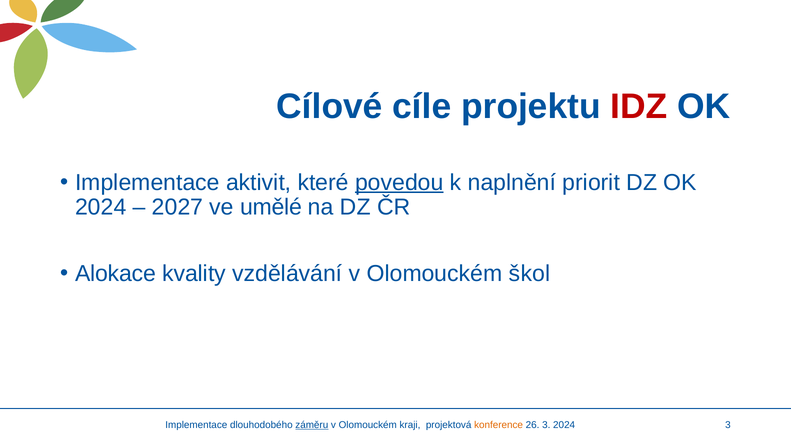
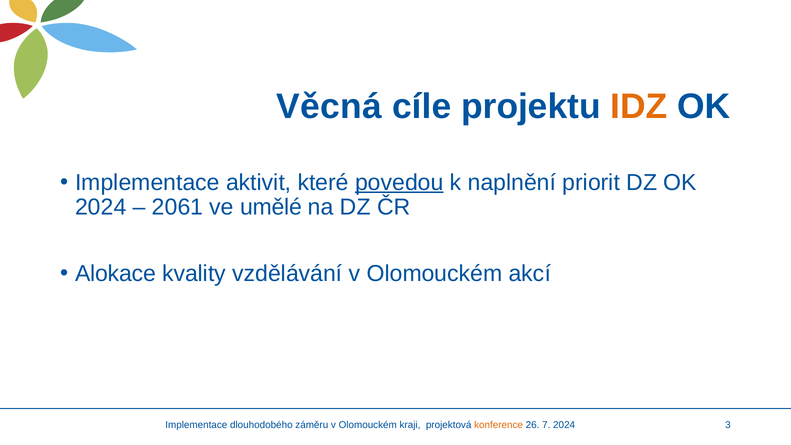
Cílové: Cílové -> Věcná
IDZ colour: red -> orange
2027: 2027 -> 2061
škol: škol -> akcí
záměru underline: present -> none
26 3: 3 -> 7
